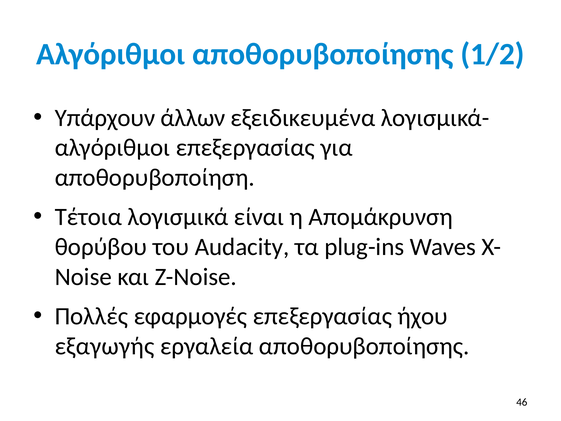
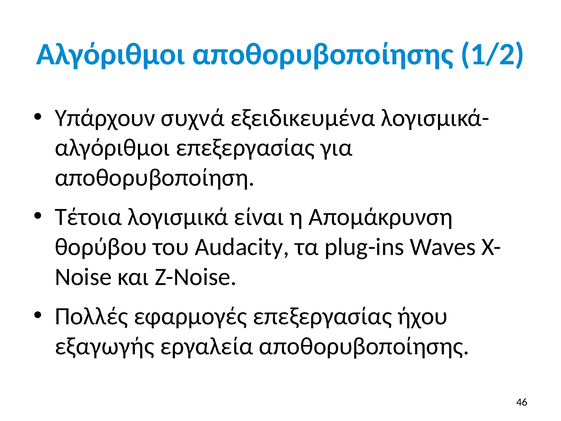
άλλων: άλλων -> συχνά
